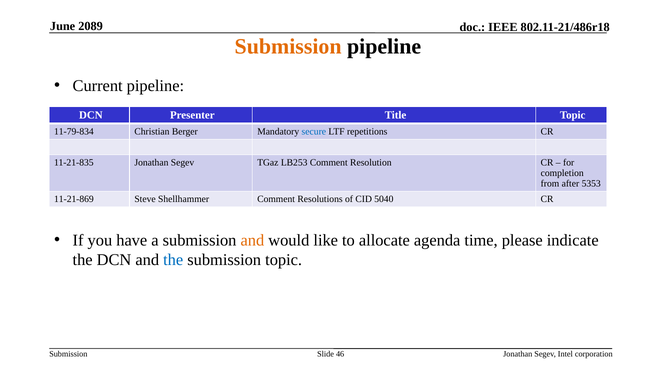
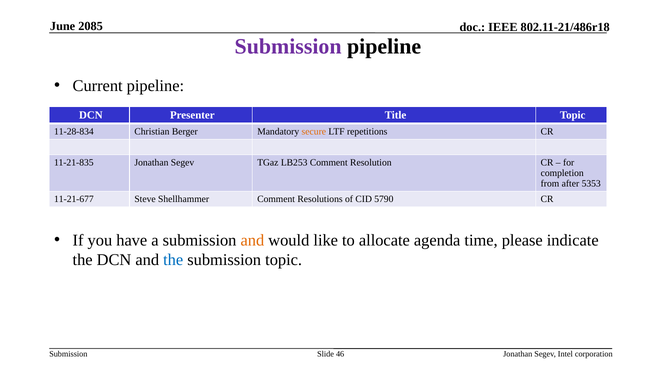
2089: 2089 -> 2085
Submission at (288, 47) colour: orange -> purple
11-79-834: 11-79-834 -> 11-28-834
secure colour: blue -> orange
11-21-869: 11-21-869 -> 11-21-677
5040: 5040 -> 5790
